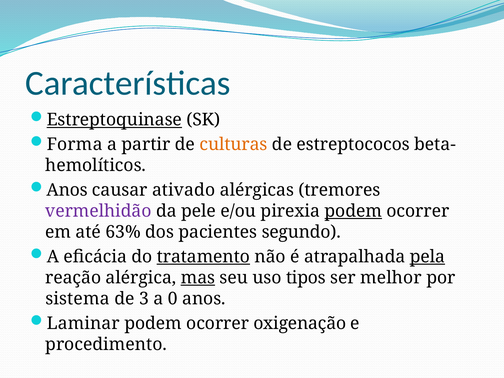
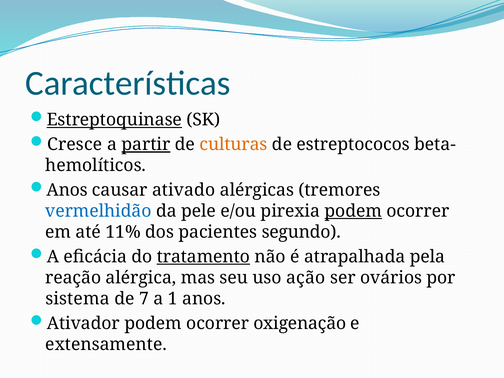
Forma: Forma -> Cresce
partir underline: none -> present
vermelhidão colour: purple -> blue
63%: 63% -> 11%
pela underline: present -> none
mas underline: present -> none
tipos: tipos -> ação
melhor: melhor -> ovários
3: 3 -> 7
0: 0 -> 1
Laminar: Laminar -> Ativador
procedimento: procedimento -> extensamente
